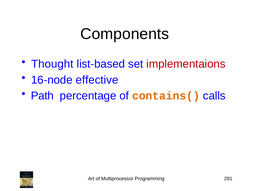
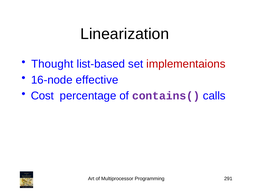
Components: Components -> Linearization
Path: Path -> Cost
contains( colour: orange -> purple
